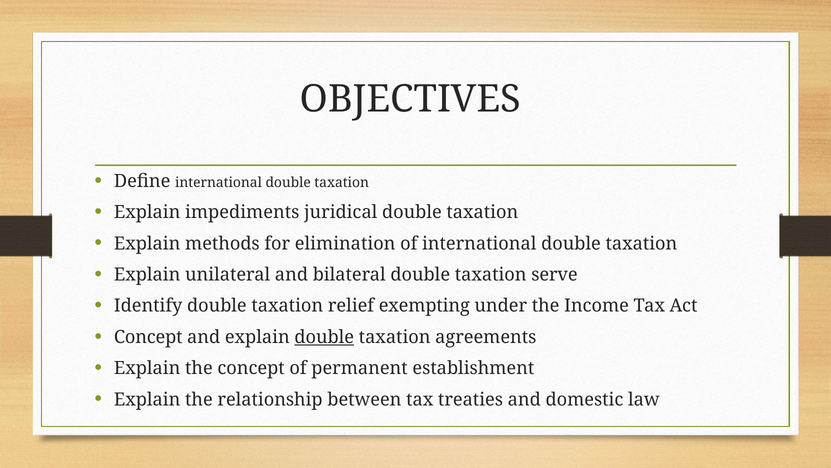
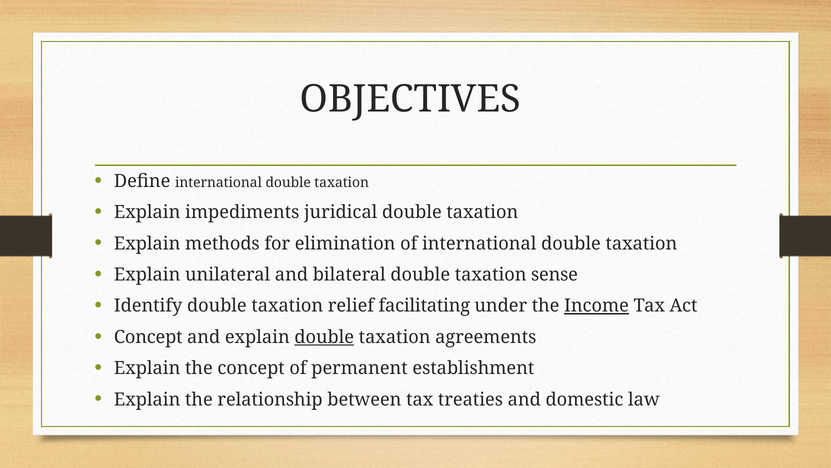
serve: serve -> sense
exempting: exempting -> facilitating
Income underline: none -> present
